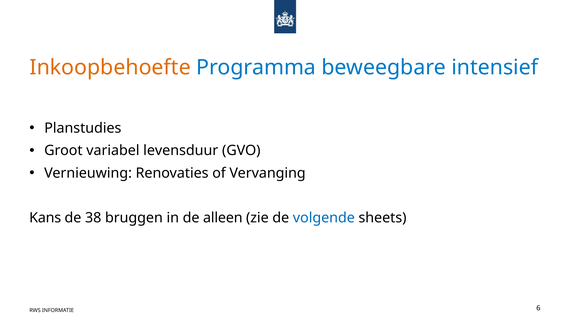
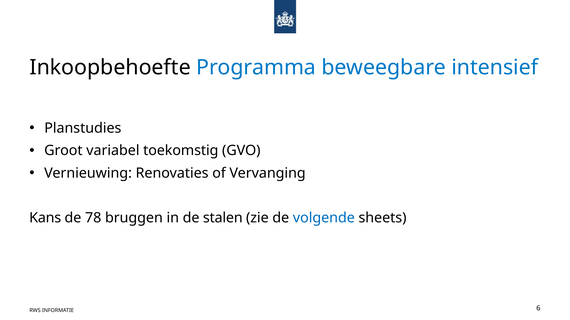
Inkoopbehoefte colour: orange -> black
levensduur: levensduur -> toekomstig
38: 38 -> 78
alleen: alleen -> stalen
